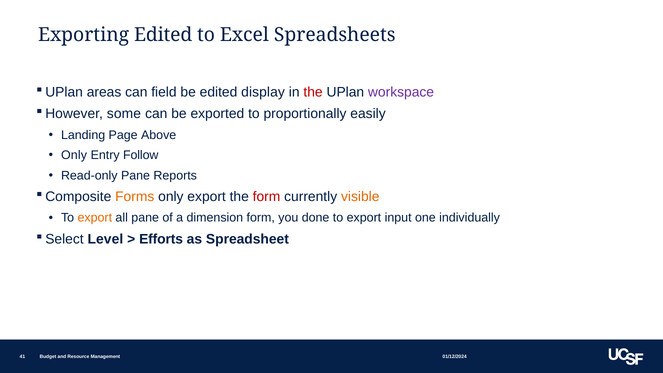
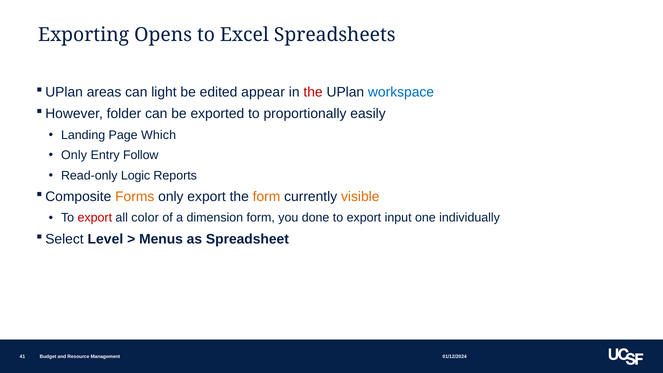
Exporting Edited: Edited -> Opens
field: field -> light
display: display -> appear
workspace colour: purple -> blue
some: some -> folder
Above: Above -> Which
Read-only Pane: Pane -> Logic
form at (266, 197) colour: red -> orange
export at (95, 218) colour: orange -> red
all pane: pane -> color
Efforts: Efforts -> Menus
